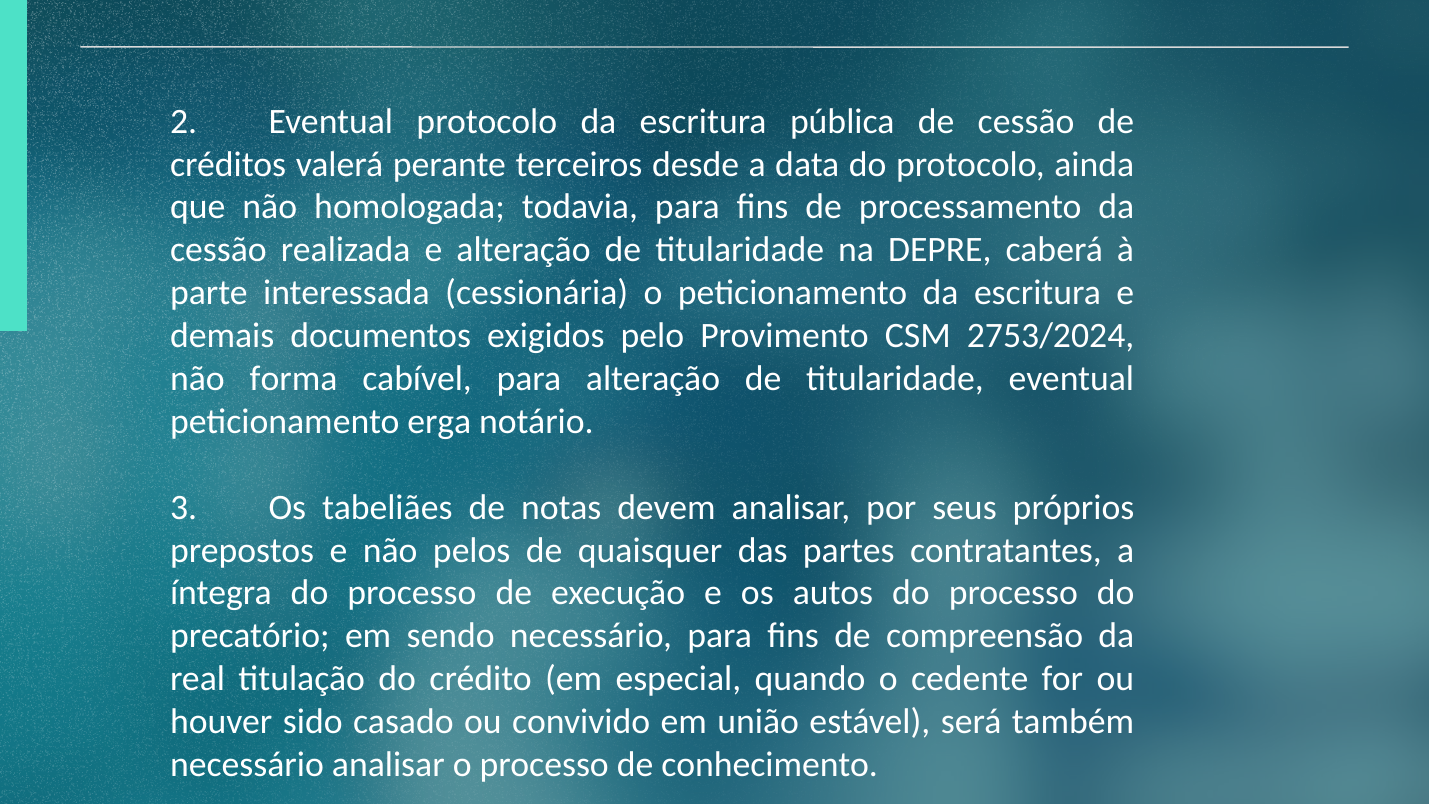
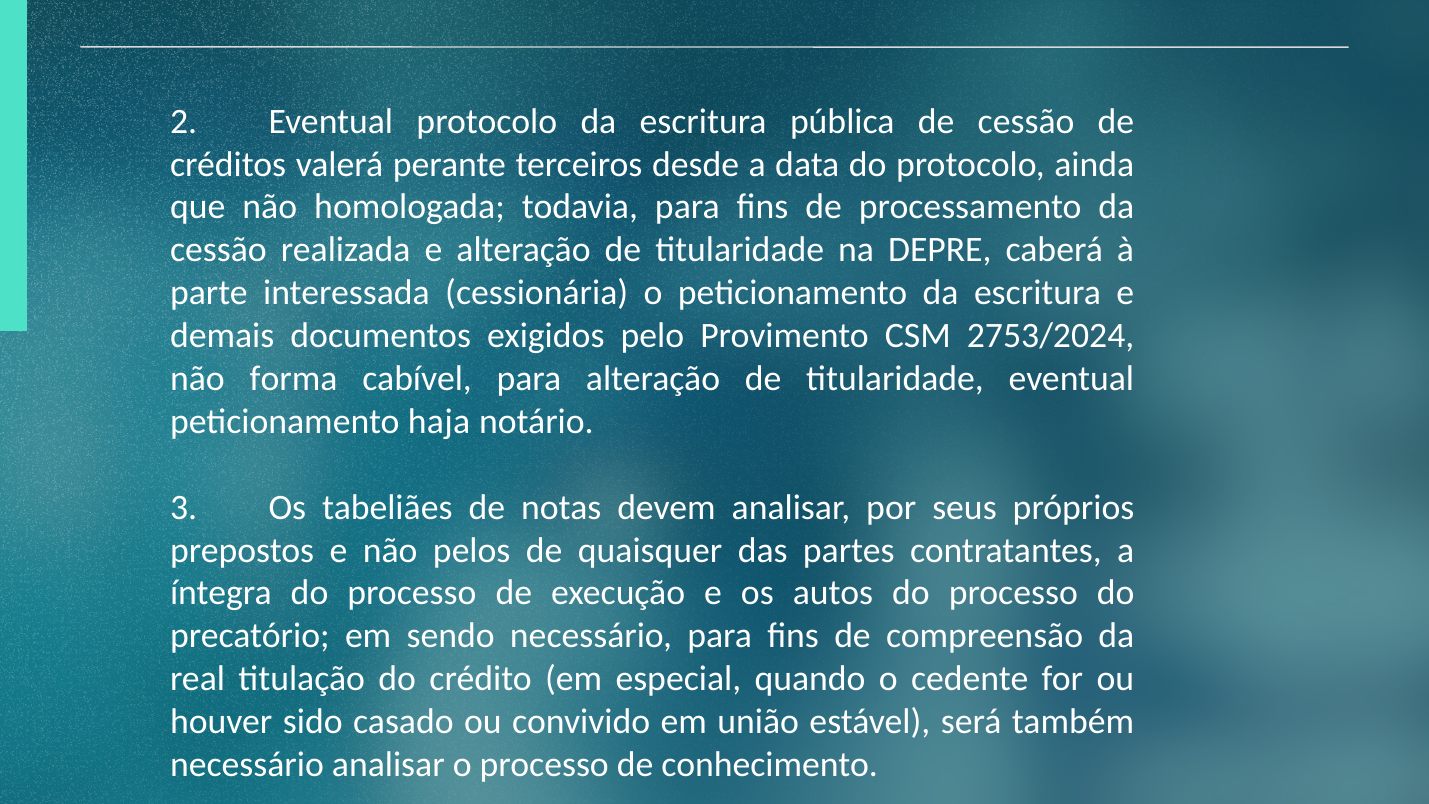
erga: erga -> haja
